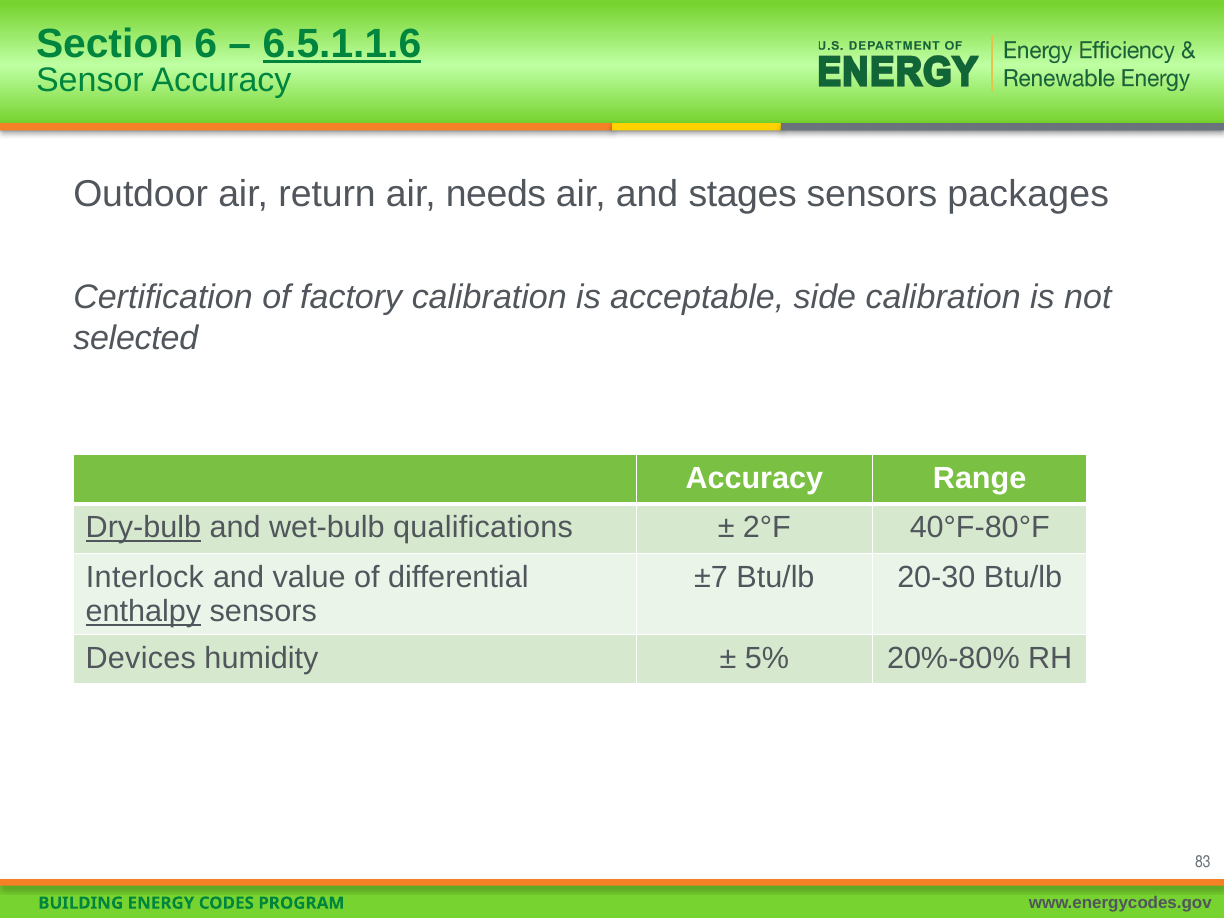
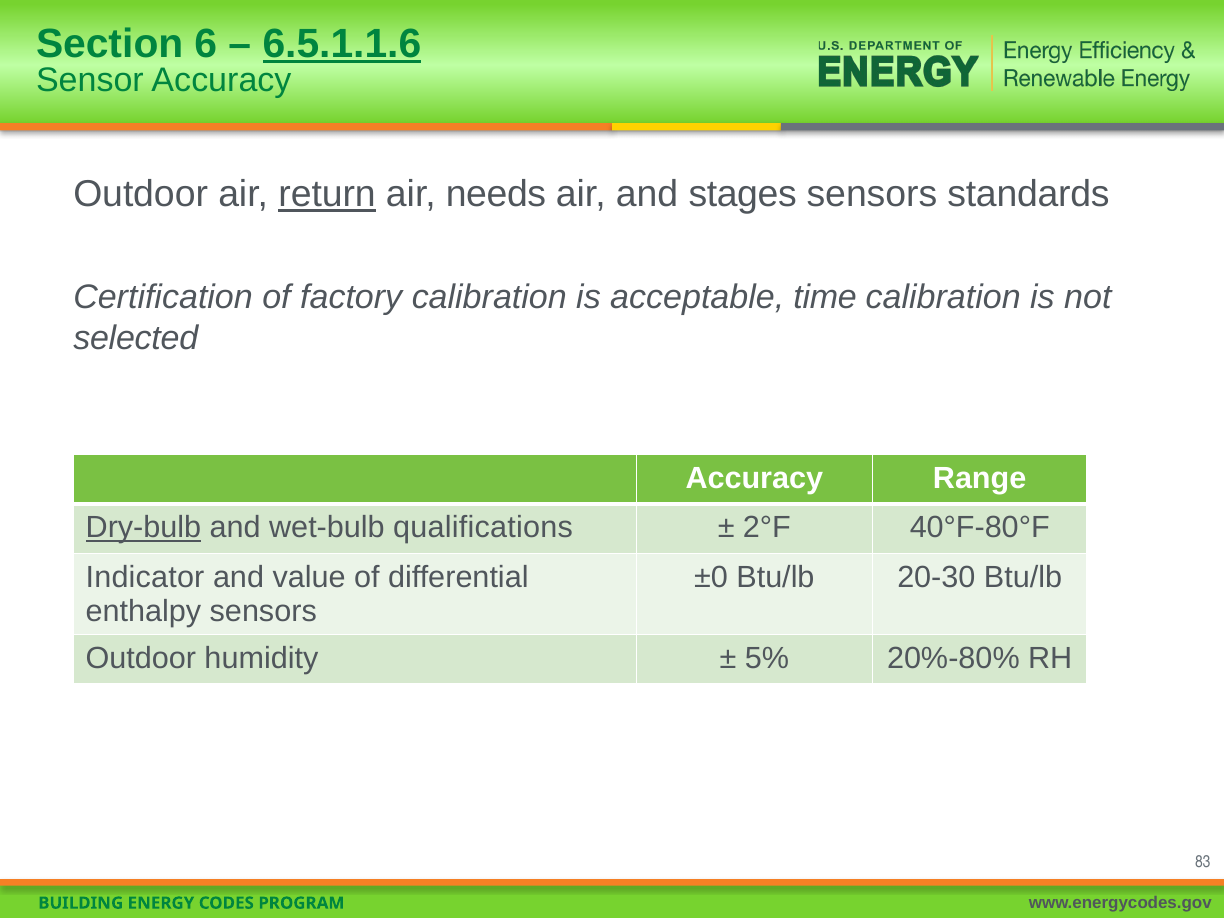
return underline: none -> present
packages: packages -> standards
side: side -> time
Interlock: Interlock -> Indicator
±7: ±7 -> ±0
enthalpy underline: present -> none
Devices at (141, 658): Devices -> Outdoor
